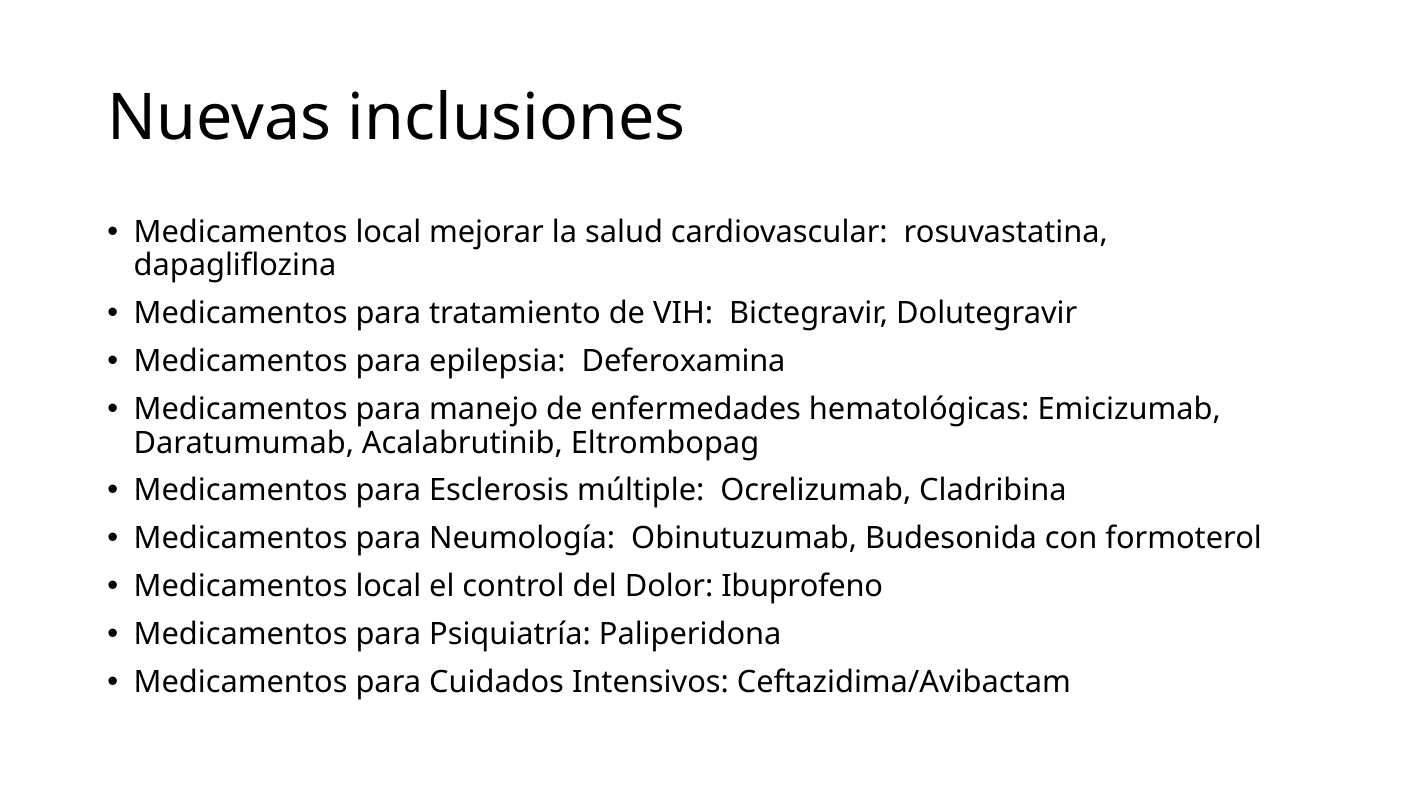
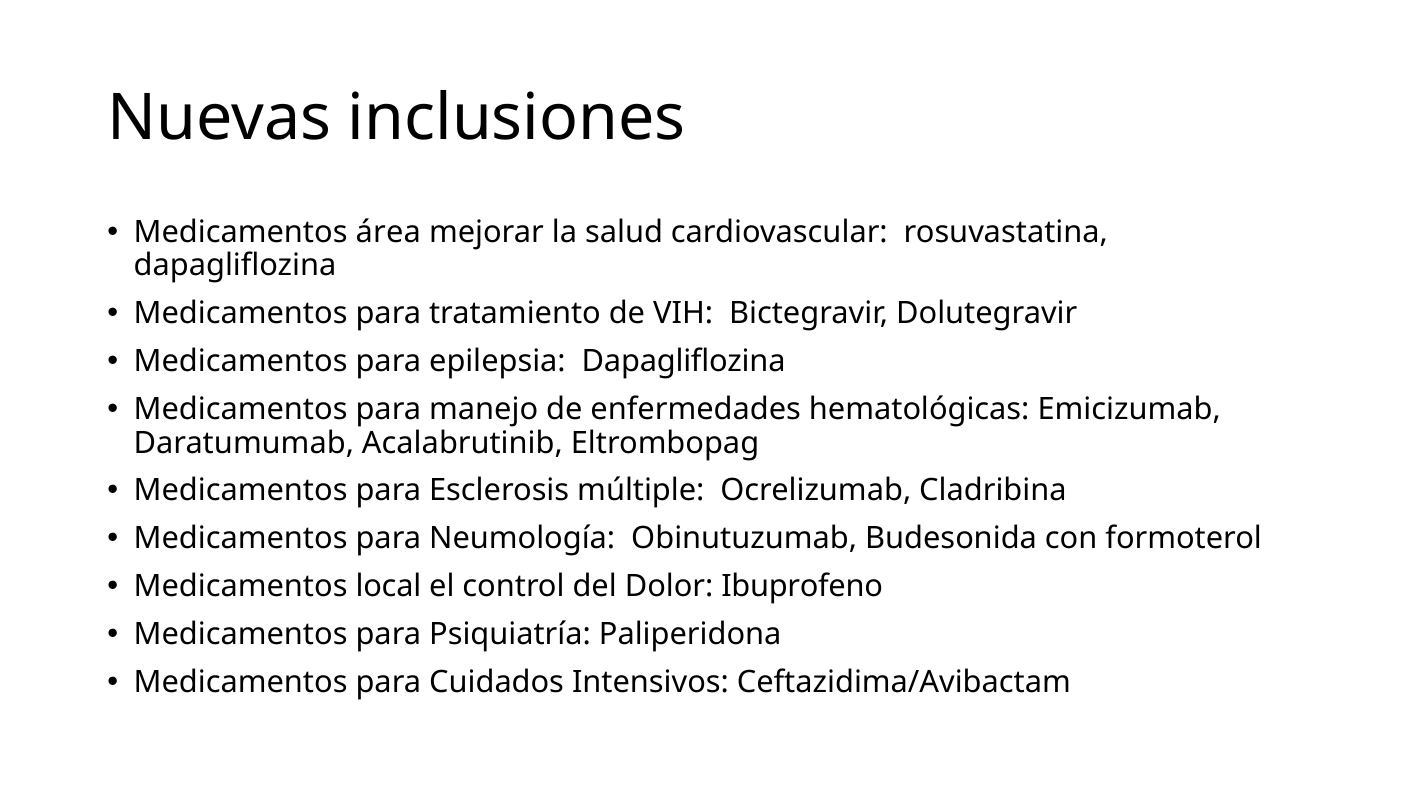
local at (388, 233): local -> área
epilepsia Deferoxamina: Deferoxamina -> Dapagliflozina
